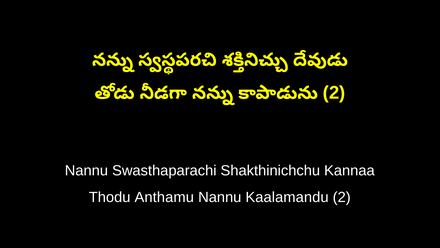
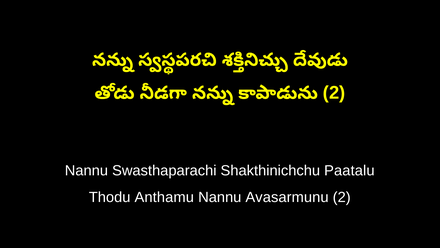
Kannaa: Kannaa -> Paatalu
Kaalamandu: Kaalamandu -> Avasarmunu
